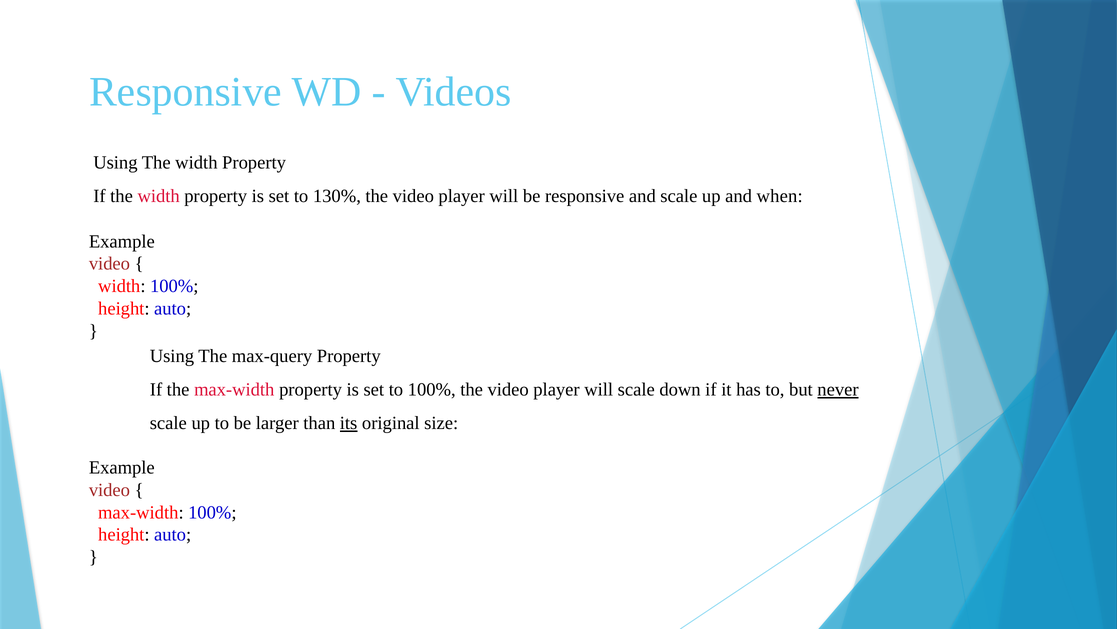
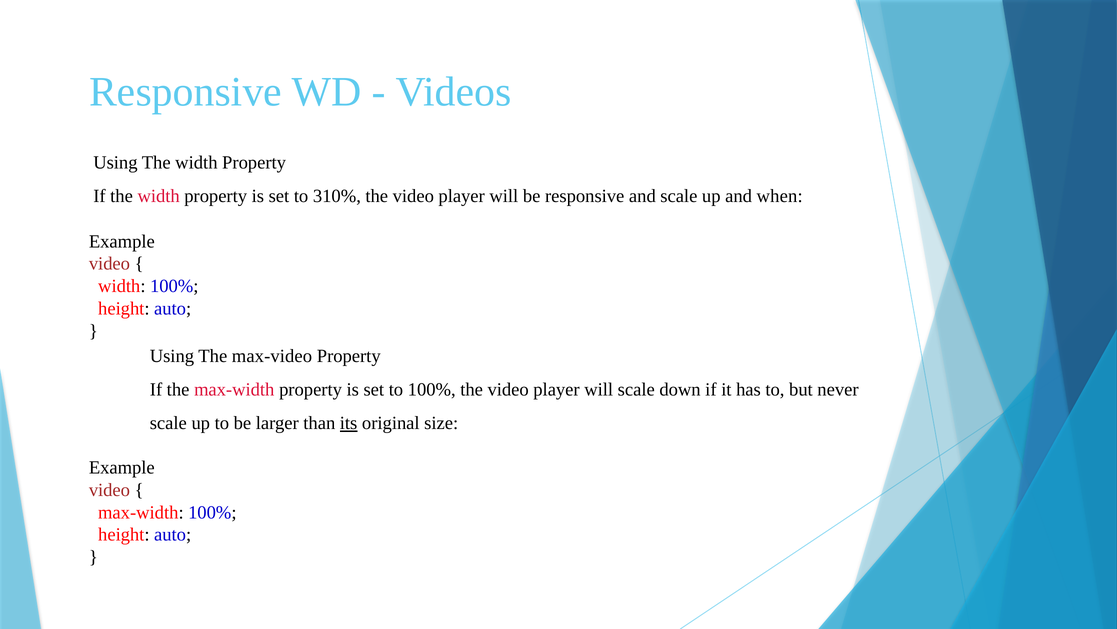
130%: 130% -> 310%
max-query: max-query -> max-video
never underline: present -> none
